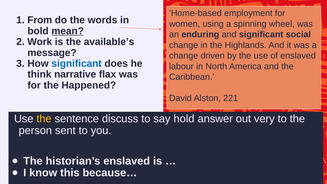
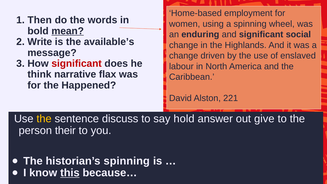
From: From -> Then
Work: Work -> Write
significant at (77, 64) colour: blue -> red
very: very -> give
sent: sent -> their
historian’s enslaved: enslaved -> spinning
this underline: none -> present
